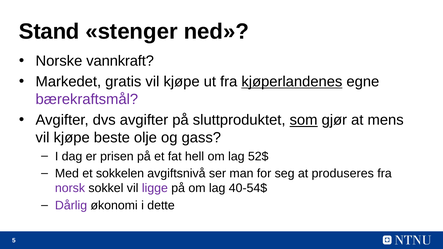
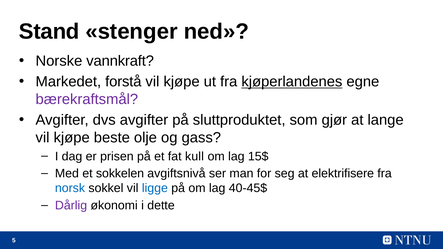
gratis: gratis -> forstå
som underline: present -> none
mens: mens -> lange
hell: hell -> kull
52$: 52$ -> 15$
produseres: produseres -> elektrifisere
norsk colour: purple -> blue
ligge colour: purple -> blue
40-54$: 40-54$ -> 40-45$
